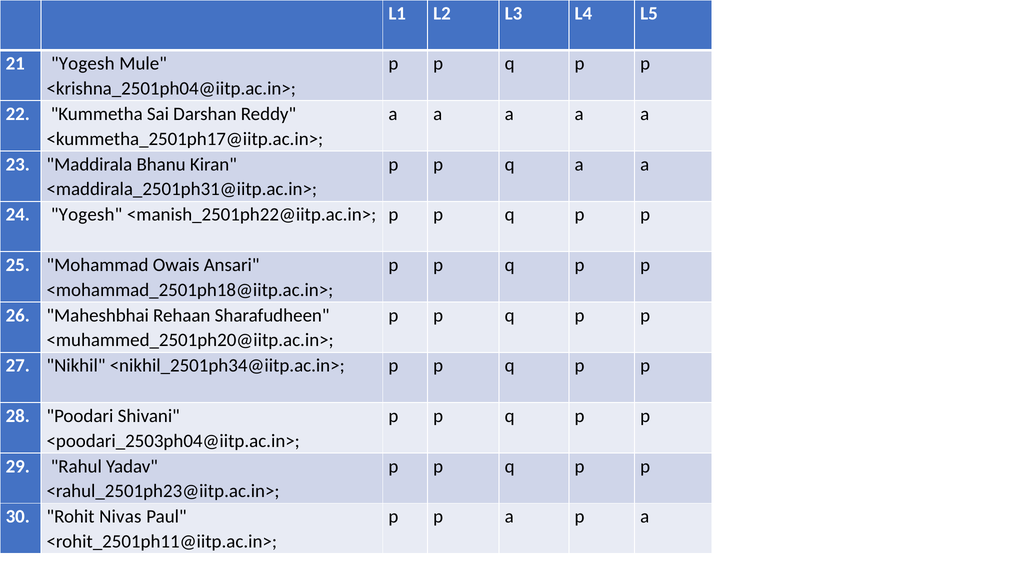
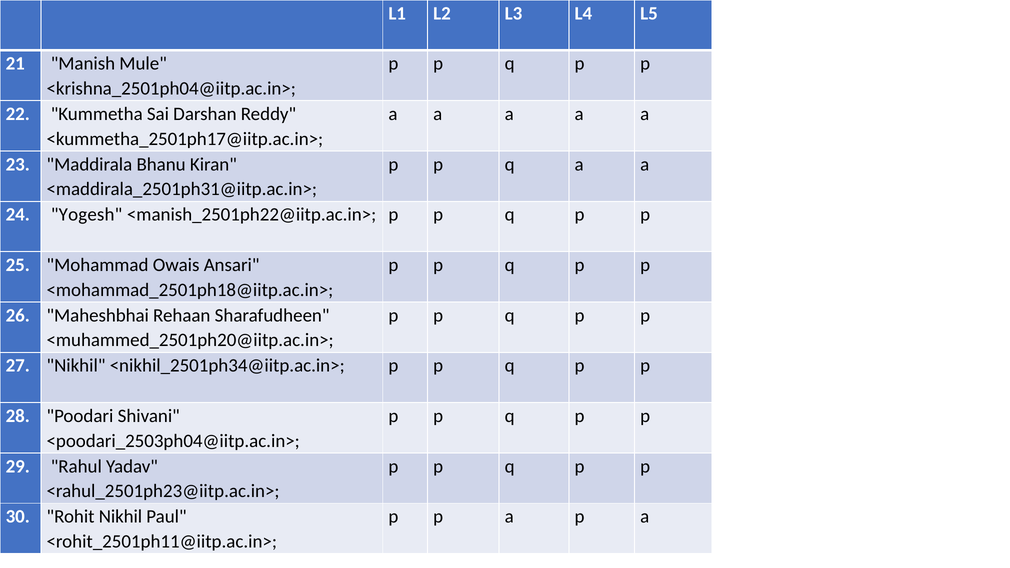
21 Yogesh: Yogesh -> Manish
Rohit Nivas: Nivas -> Nikhil
